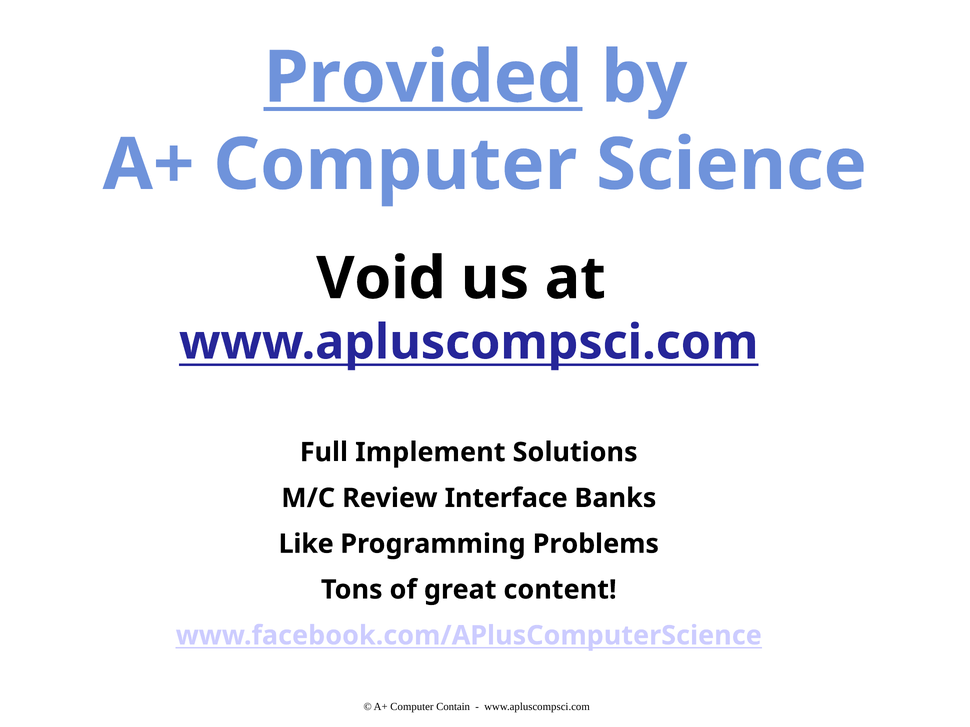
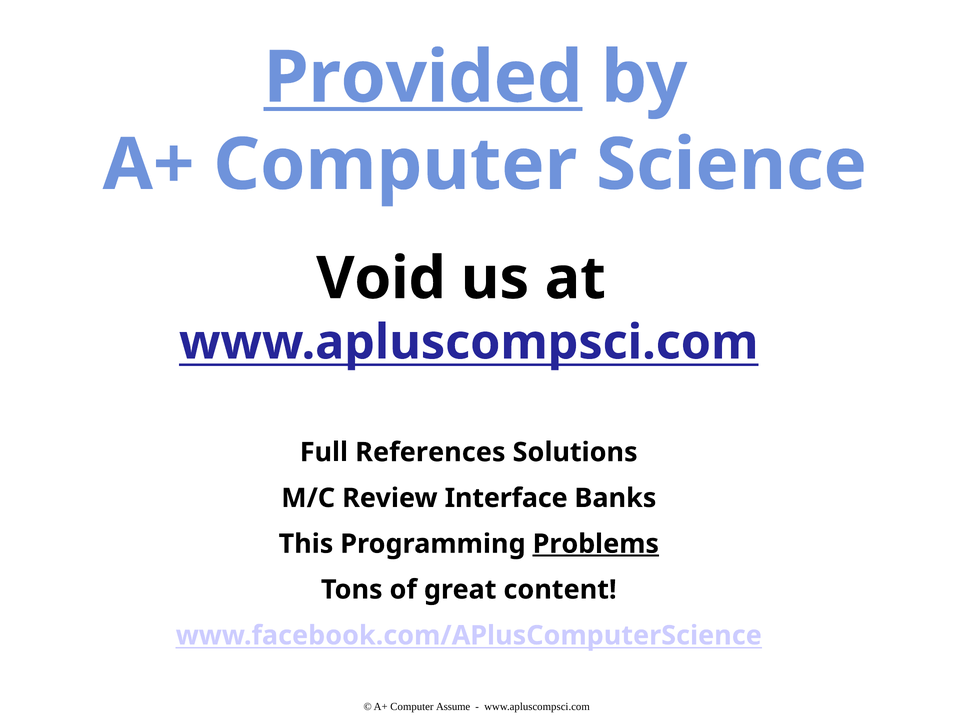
Implement: Implement -> References
Like: Like -> This
Problems underline: none -> present
Contain: Contain -> Assume
